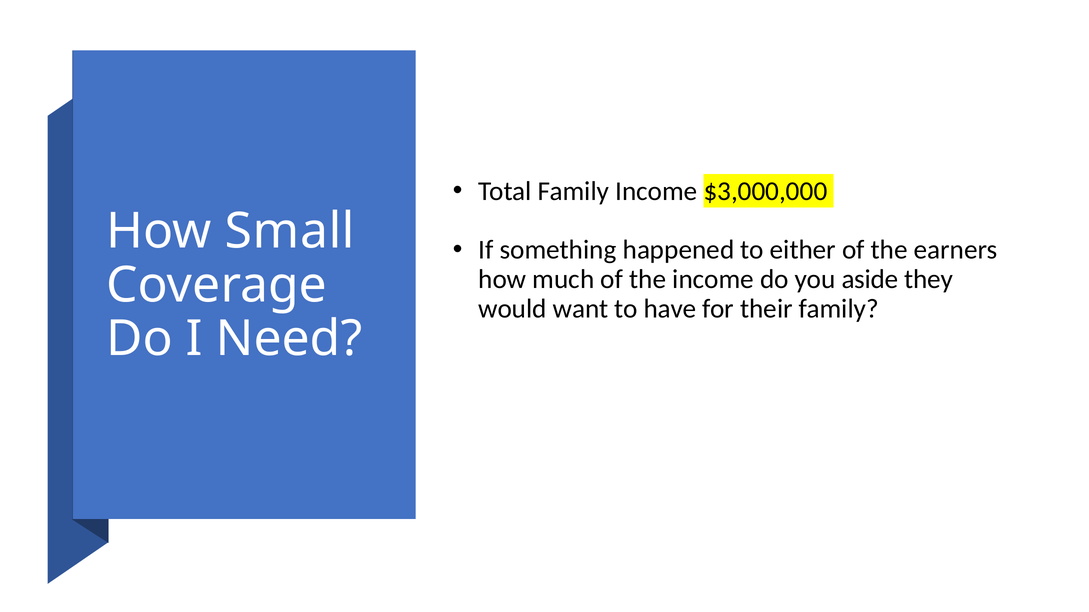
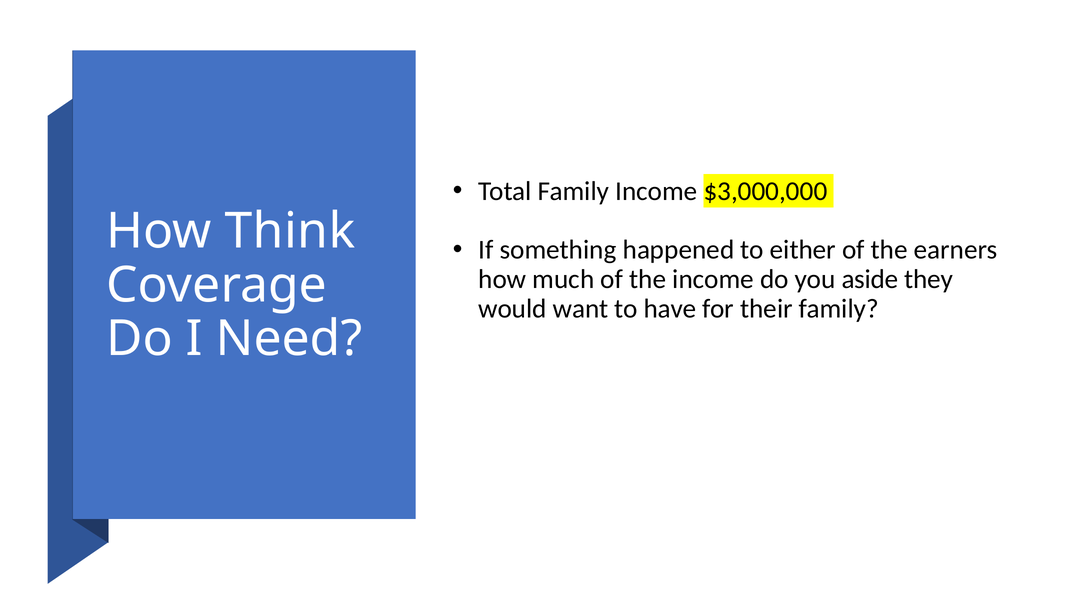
Small: Small -> Think
